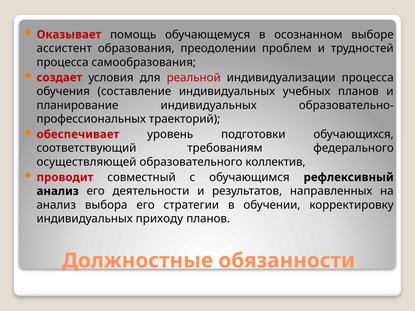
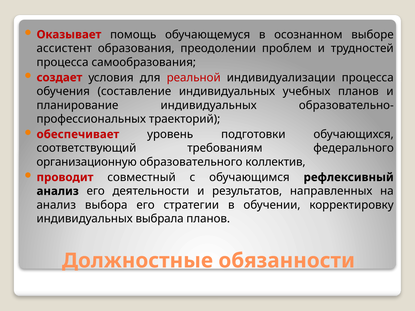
осуществляющей: осуществляющей -> организационную
приходу: приходу -> выбрала
